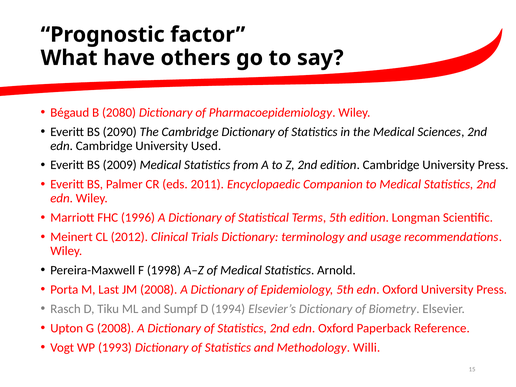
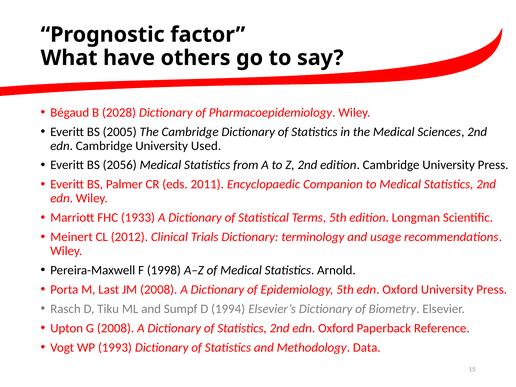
2080: 2080 -> 2028
2090: 2090 -> 2005
2009: 2009 -> 2056
1996: 1996 -> 1933
Willi: Willi -> Data
